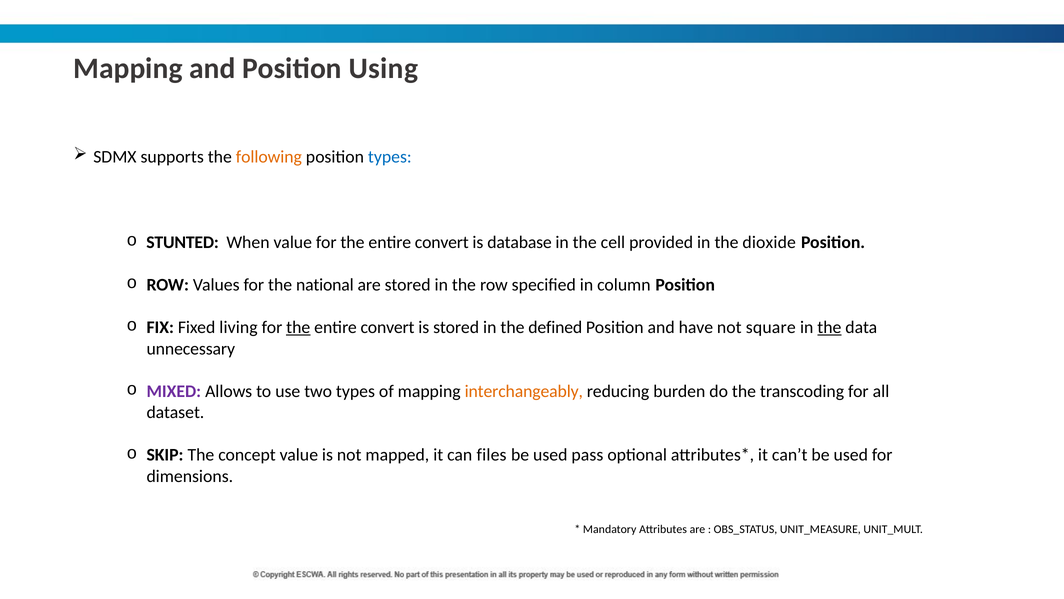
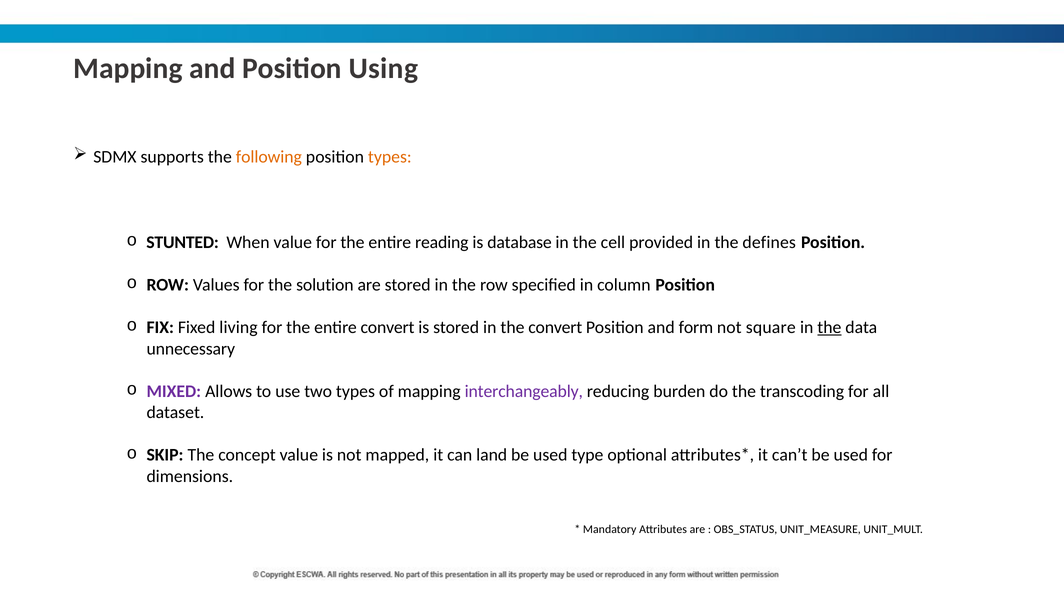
types at (390, 157) colour: blue -> orange
convert at (442, 242): convert -> reading
dioxide: dioxide -> defines
national: national -> solution
the at (298, 327) underline: present -> none
the defined: defined -> convert
have: have -> form
interchangeably colour: orange -> purple
files: files -> land
pass: pass -> type
